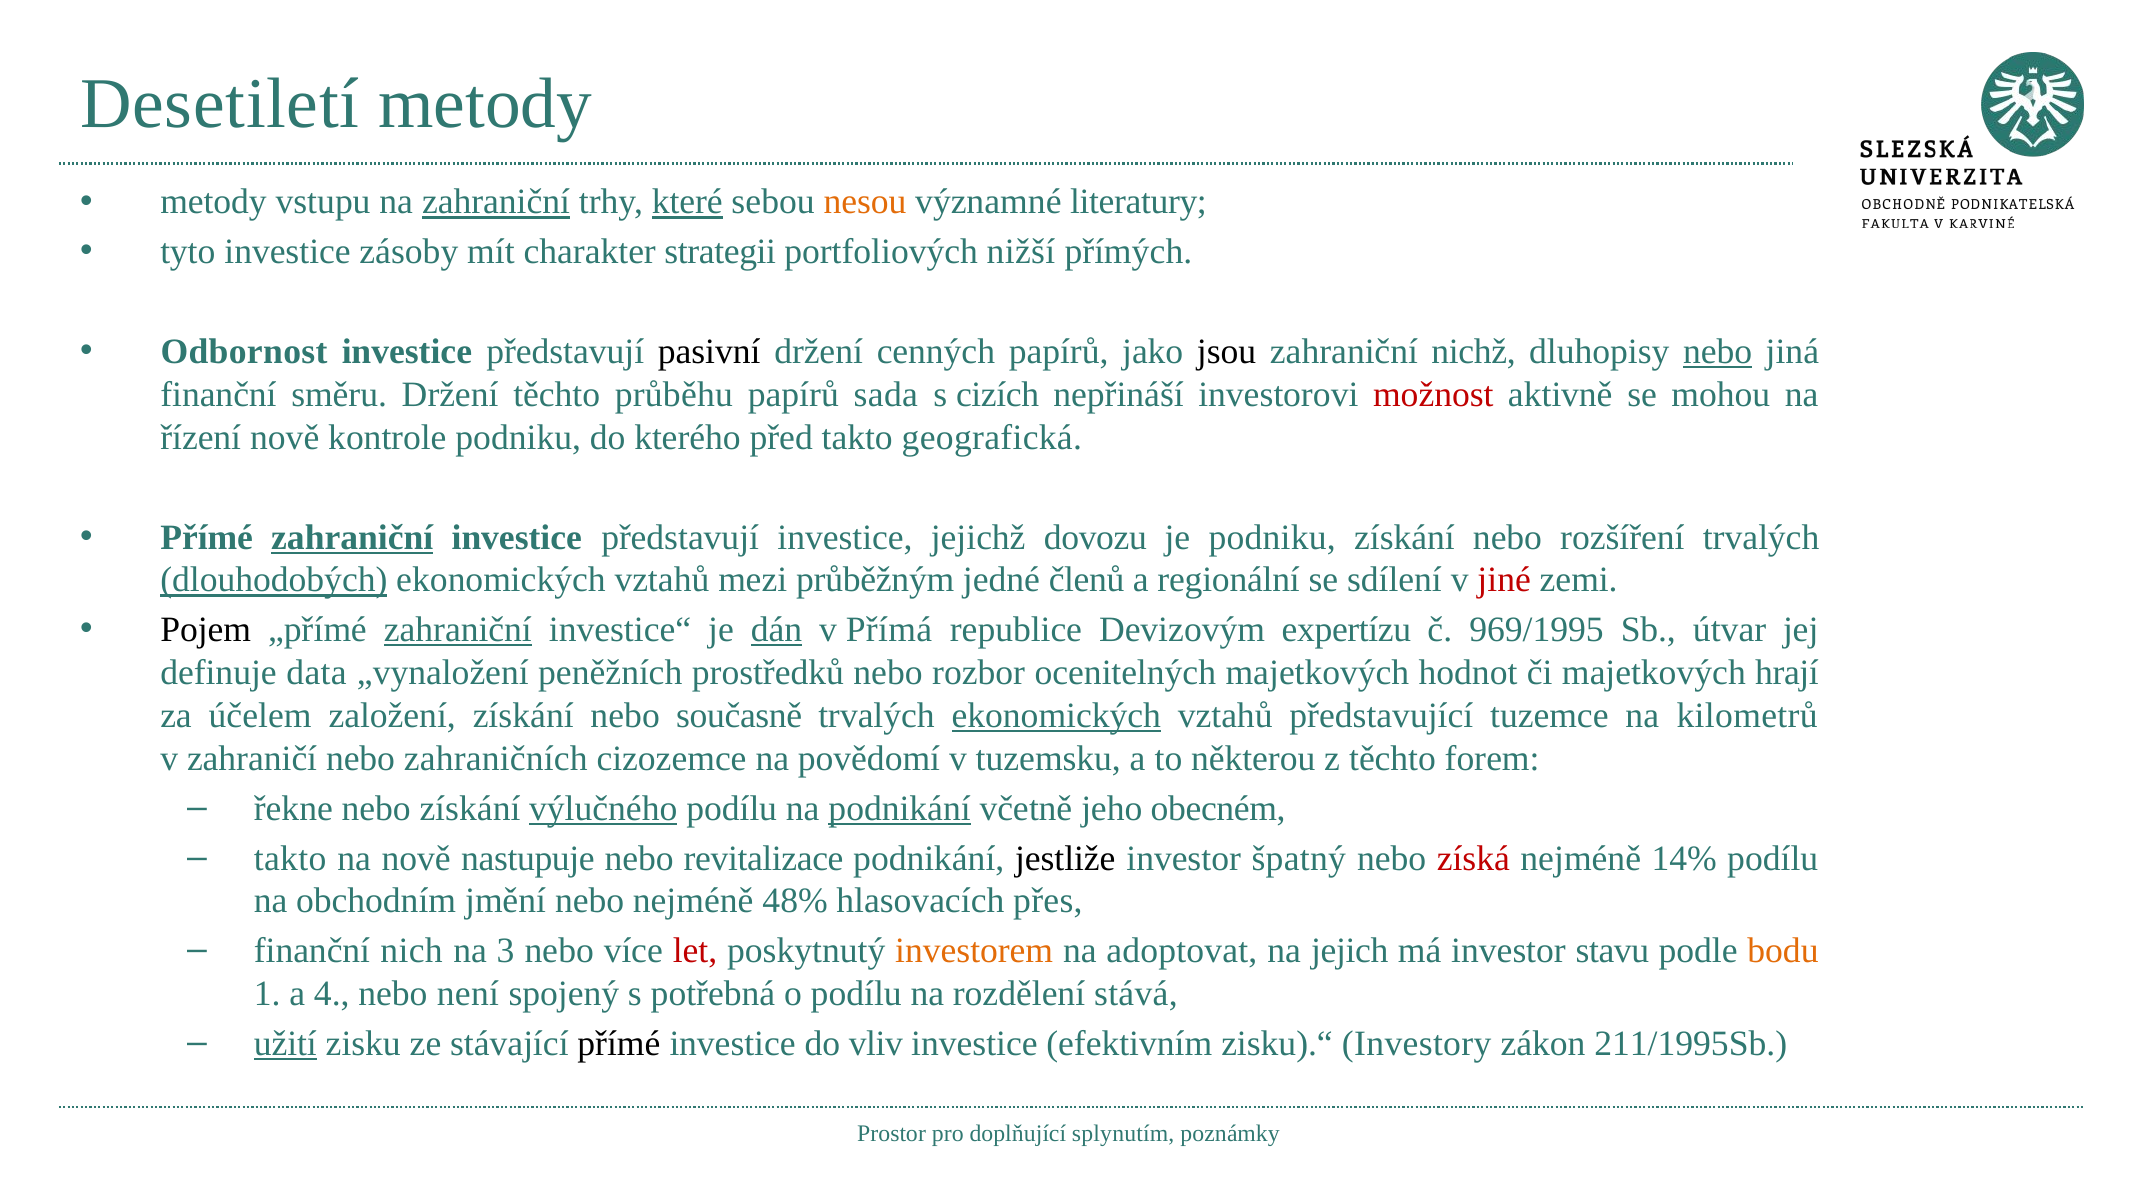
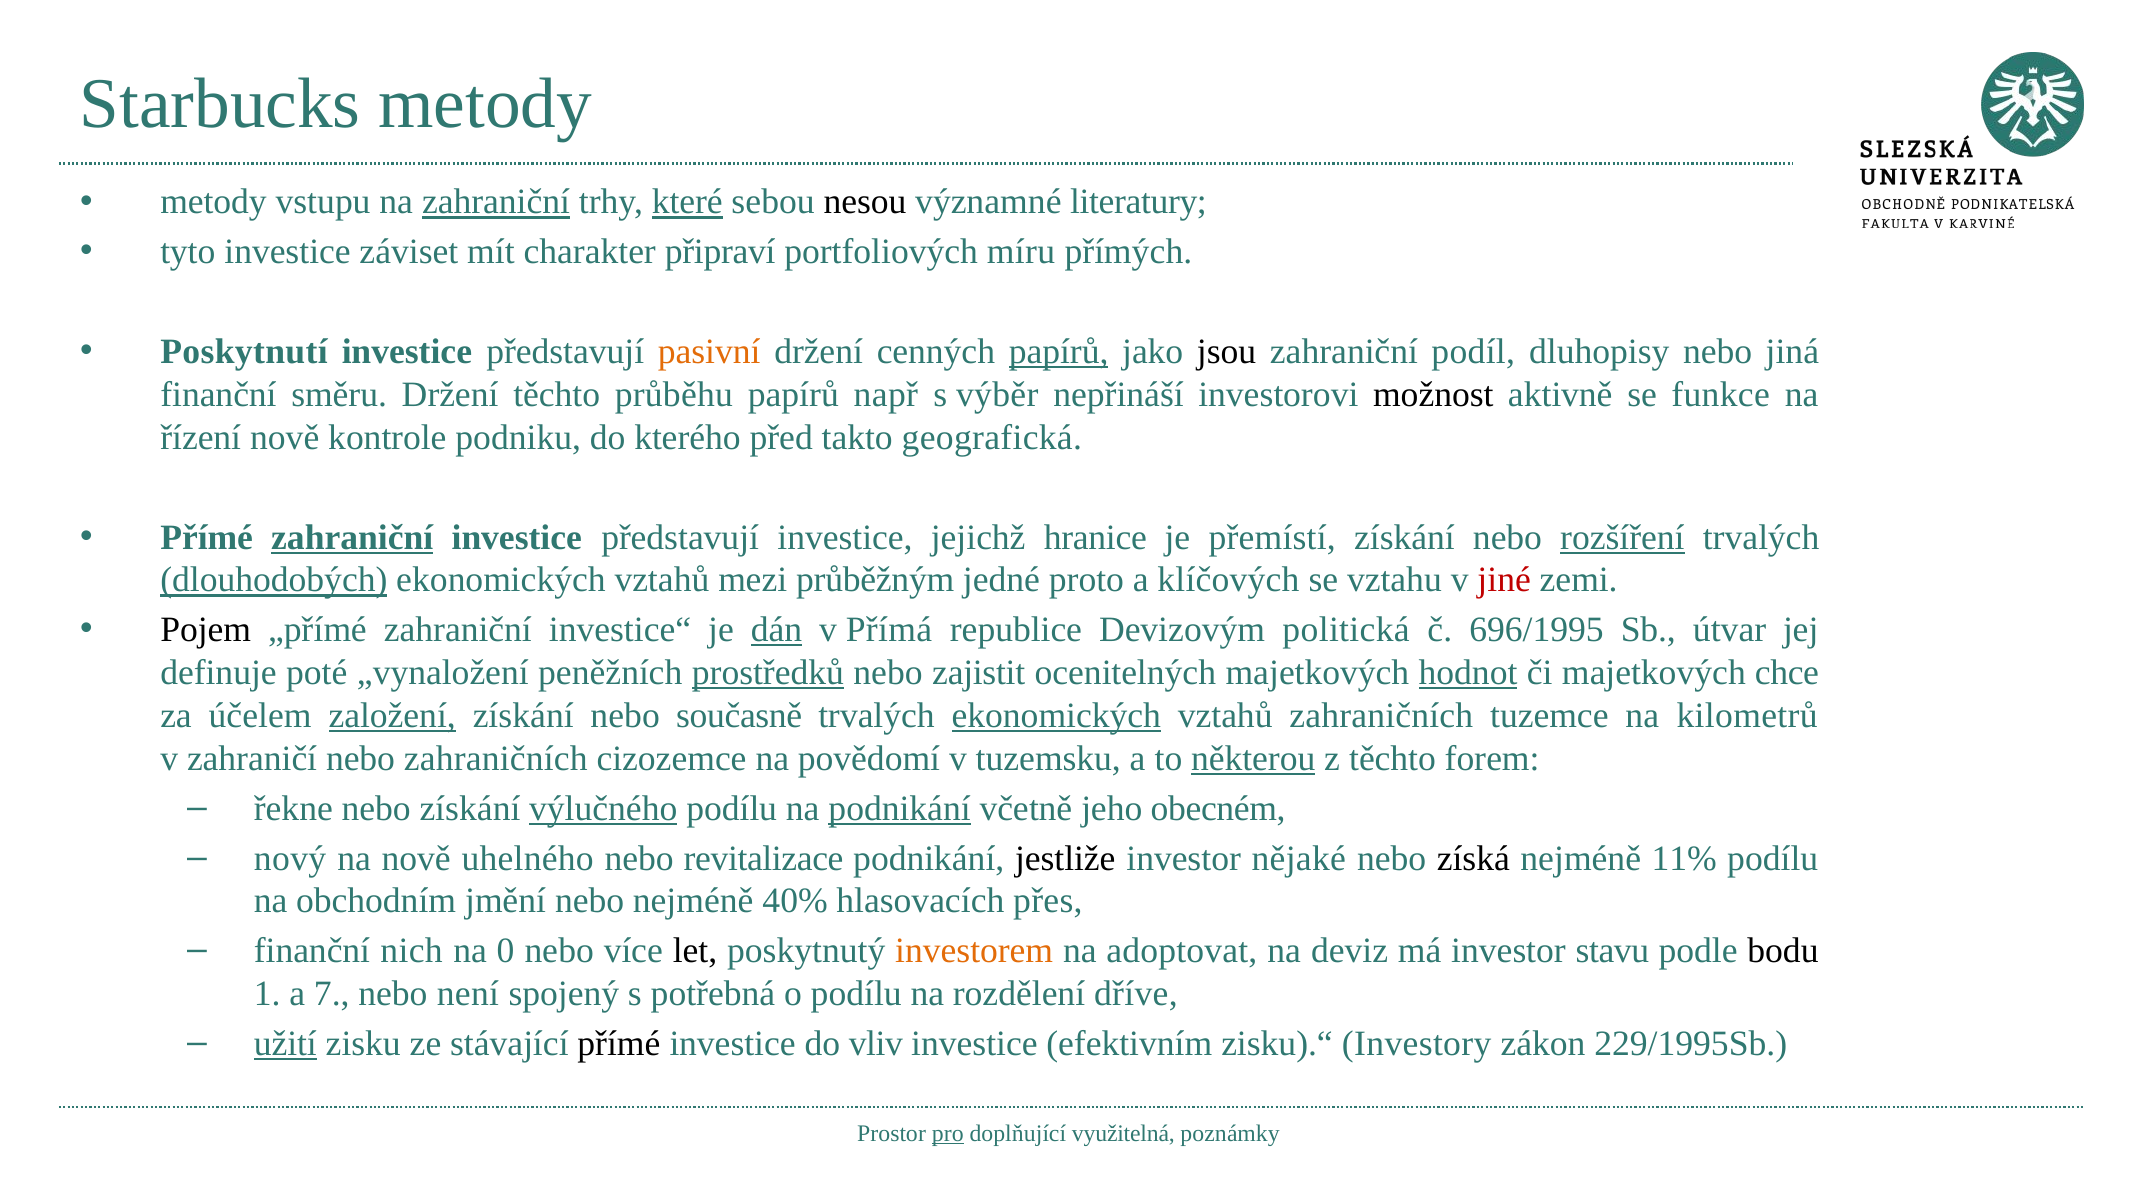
Desetiletí: Desetiletí -> Starbucks
nesou colour: orange -> black
zásoby: zásoby -> záviset
strategii: strategii -> připraví
nižší: nižší -> míru
Odbornost: Odbornost -> Poskytnutí
pasivní colour: black -> orange
papírů at (1059, 352) underline: none -> present
nichž: nichž -> podíl
nebo at (1718, 352) underline: present -> none
sada: sada -> např
cizích: cizích -> výběr
možnost colour: red -> black
mohou: mohou -> funkce
dovozu: dovozu -> hranice
je podniku: podniku -> přemístí
rozšíření underline: none -> present
členů: členů -> proto
regionální: regionální -> klíčových
sdílení: sdílení -> vztahu
zahraniční at (458, 630) underline: present -> none
expertízu: expertízu -> politická
969/1995: 969/1995 -> 696/1995
data: data -> poté
prostředků underline: none -> present
rozbor: rozbor -> zajistit
hodnot underline: none -> present
hrají: hrají -> chce
založení underline: none -> present
vztahů představující: představující -> zahraničních
některou underline: none -> present
takto at (290, 858): takto -> nový
nastupuje: nastupuje -> uhelného
špatný: špatný -> nějaké
získá colour: red -> black
14%: 14% -> 11%
48%: 48% -> 40%
3: 3 -> 0
let colour: red -> black
jejich: jejich -> deviz
bodu colour: orange -> black
4: 4 -> 7
stává: stává -> dříve
211/1995Sb: 211/1995Sb -> 229/1995Sb
pro underline: none -> present
splynutím: splynutím -> využitelná
